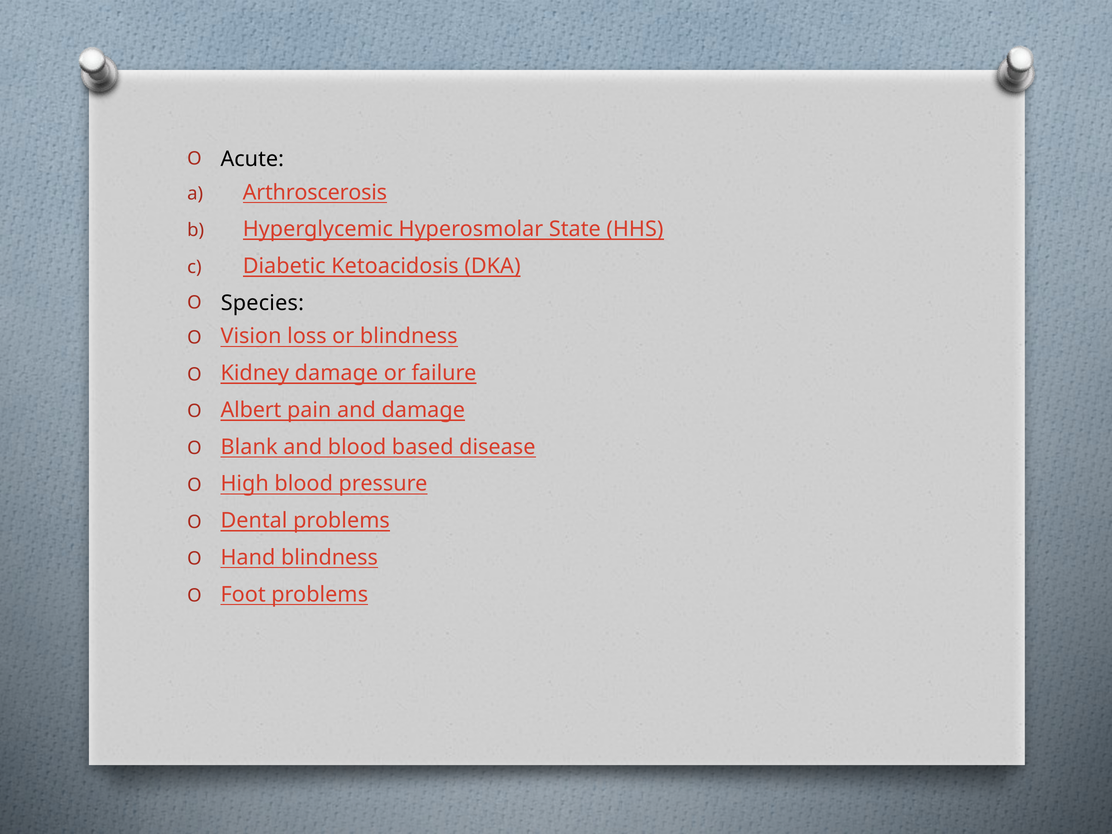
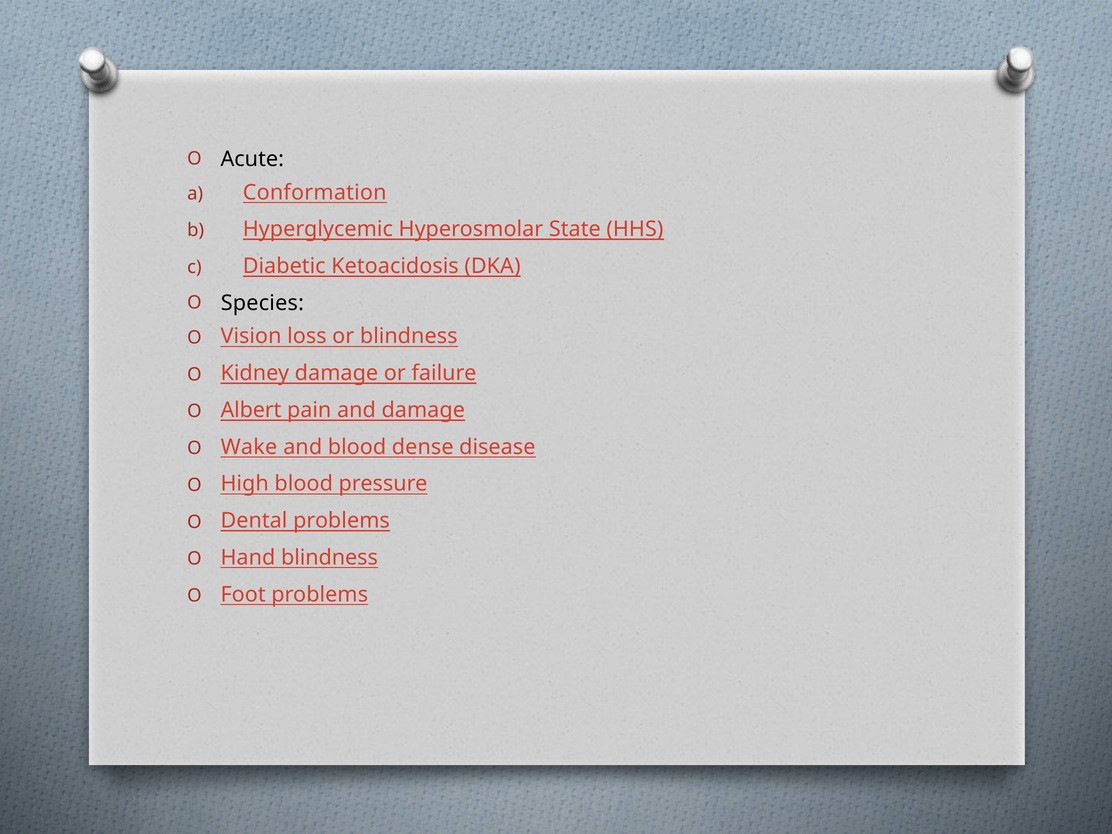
Arthroscerosis: Arthroscerosis -> Conformation
Blank: Blank -> Wake
based: based -> dense
